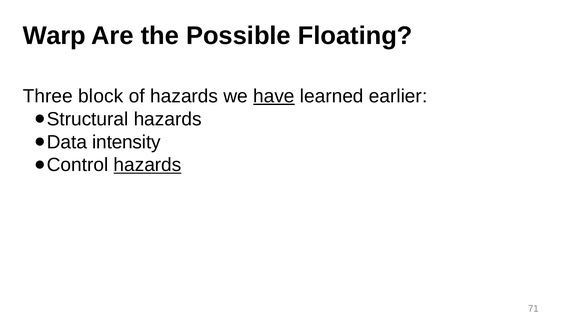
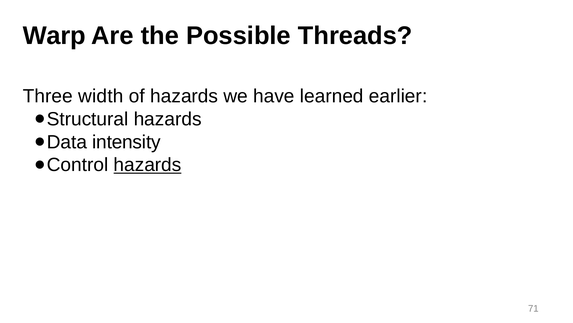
Floating: Floating -> Threads
block: block -> width
have underline: present -> none
